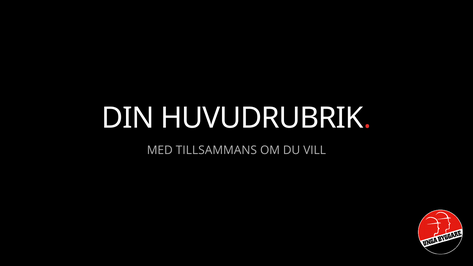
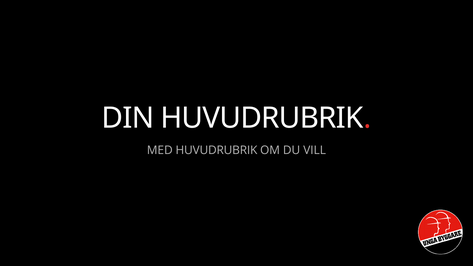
MED TILLSAMMANS: TILLSAMMANS -> HUVUDRUBRIK
